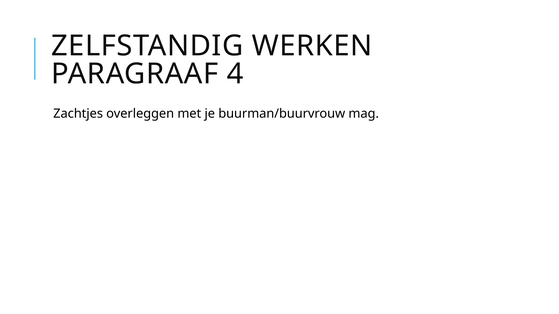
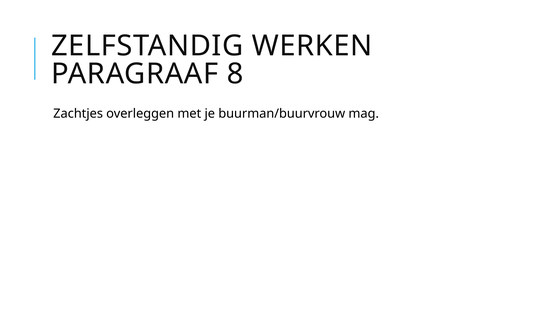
4: 4 -> 8
